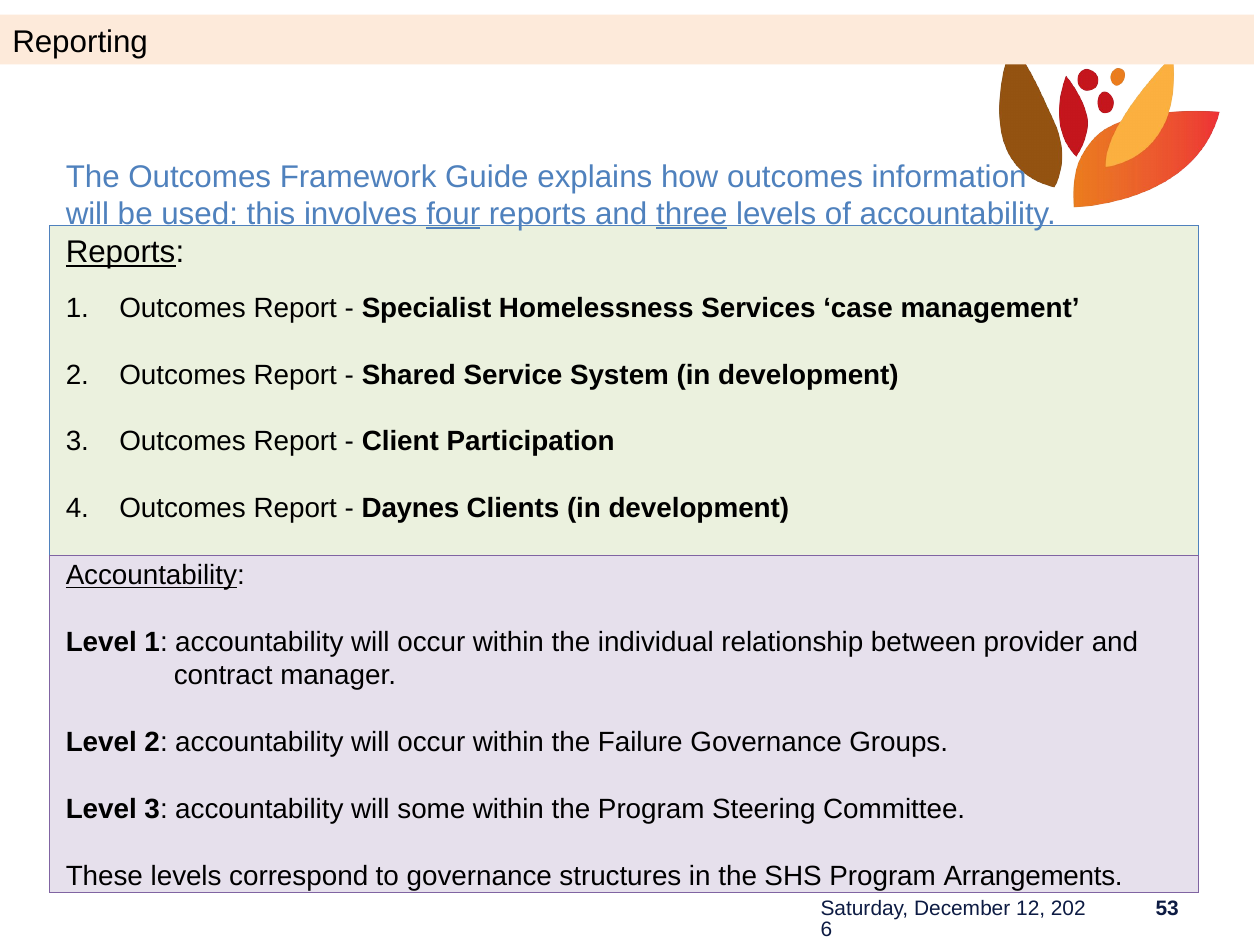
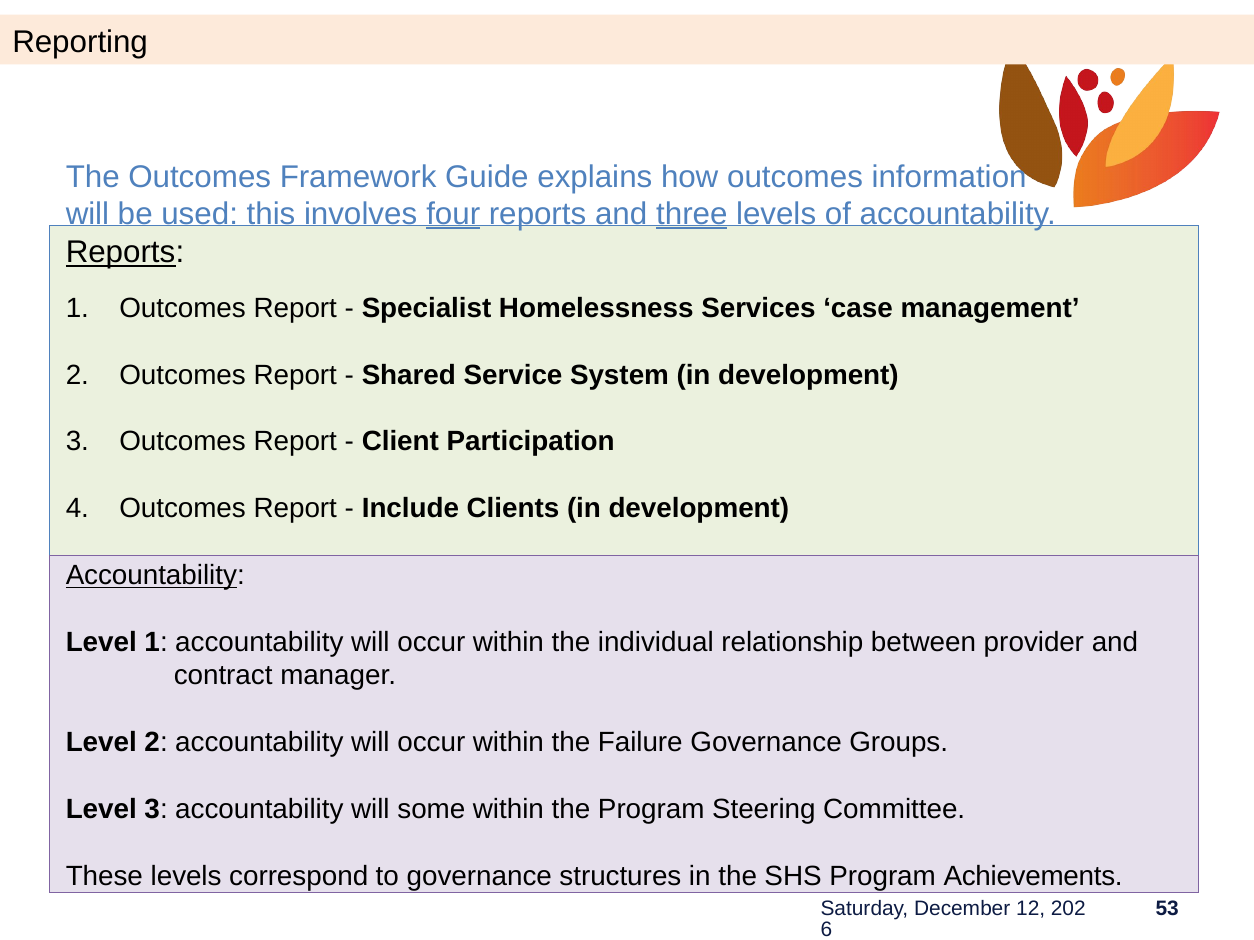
Daynes: Daynes -> Include
Arrangements: Arrangements -> Achievements
